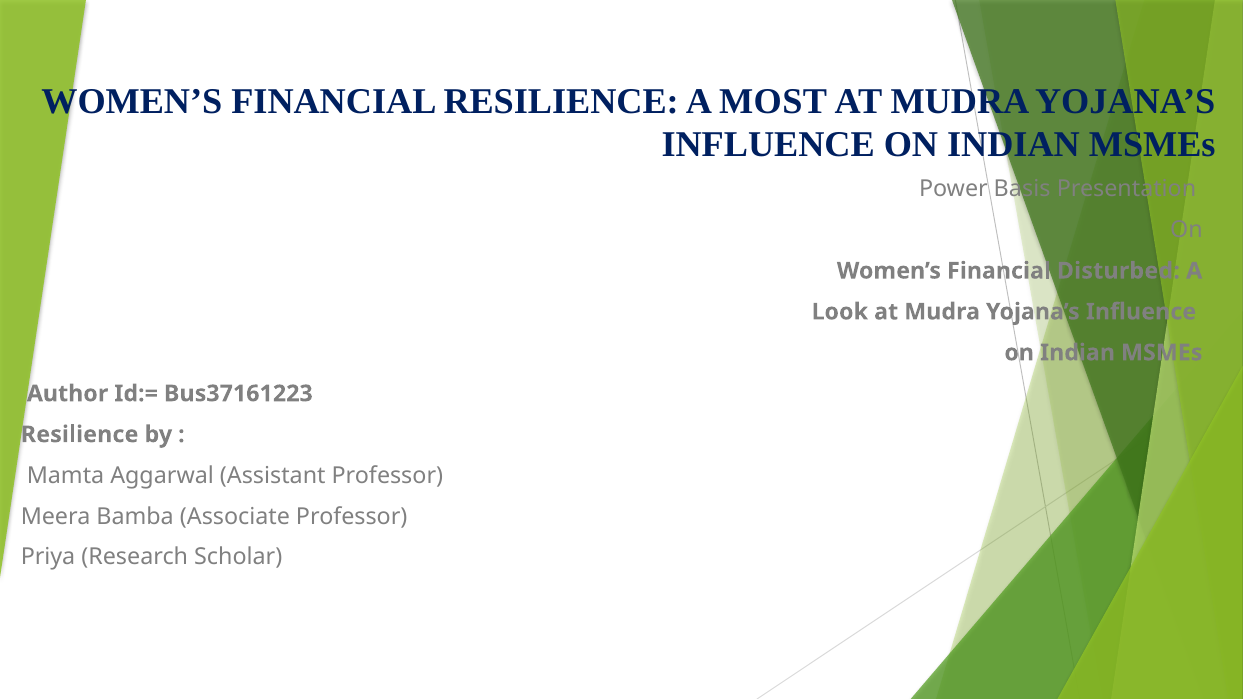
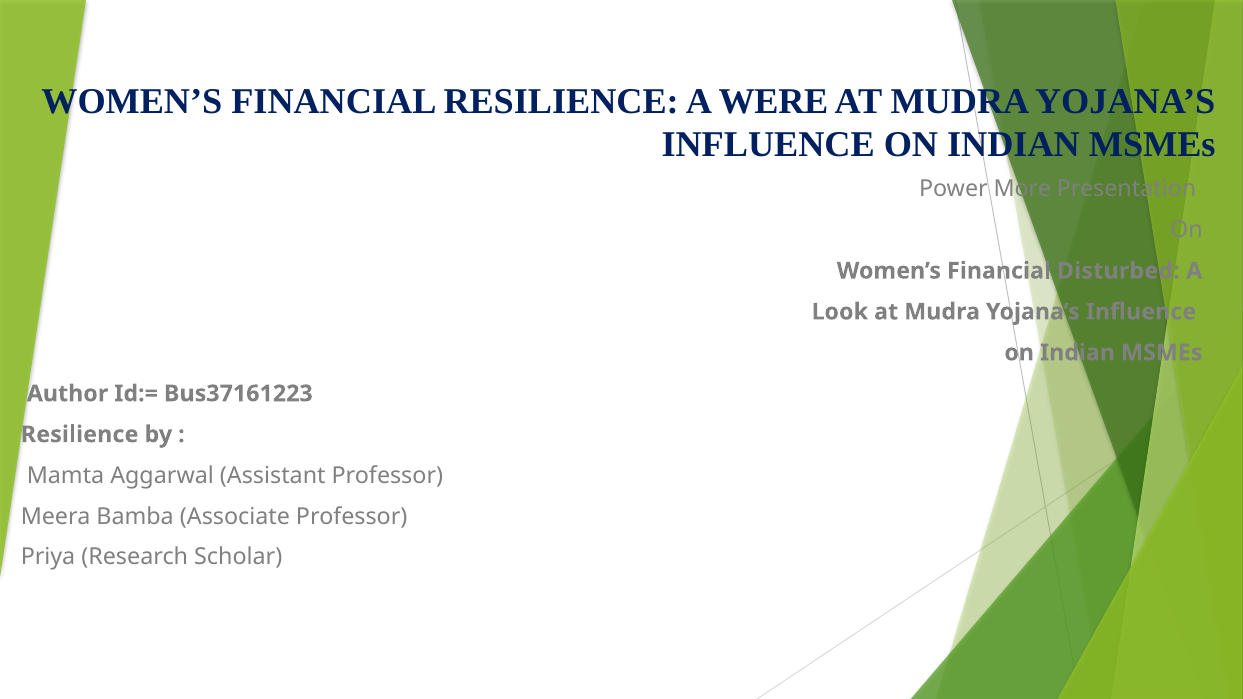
MOST: MOST -> WERE
Basis: Basis -> More
